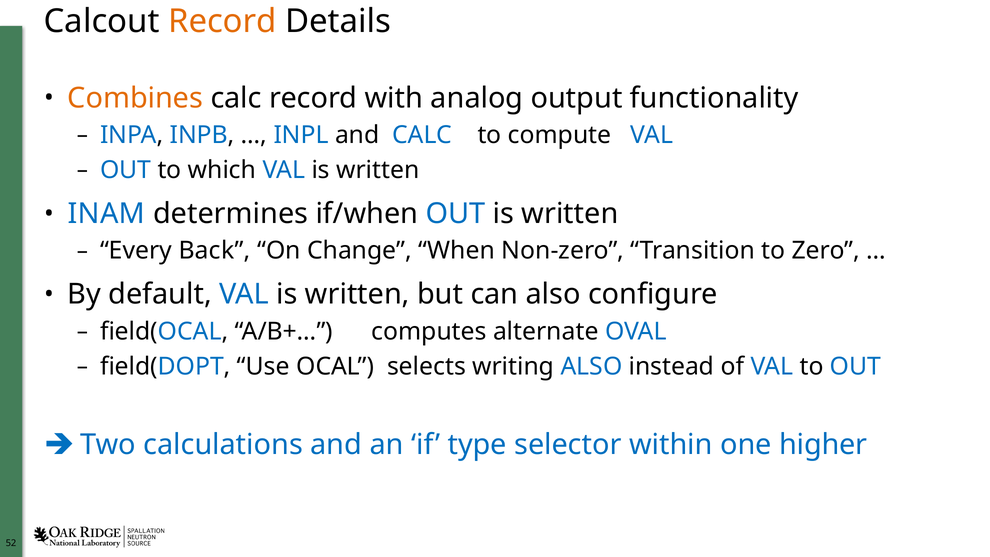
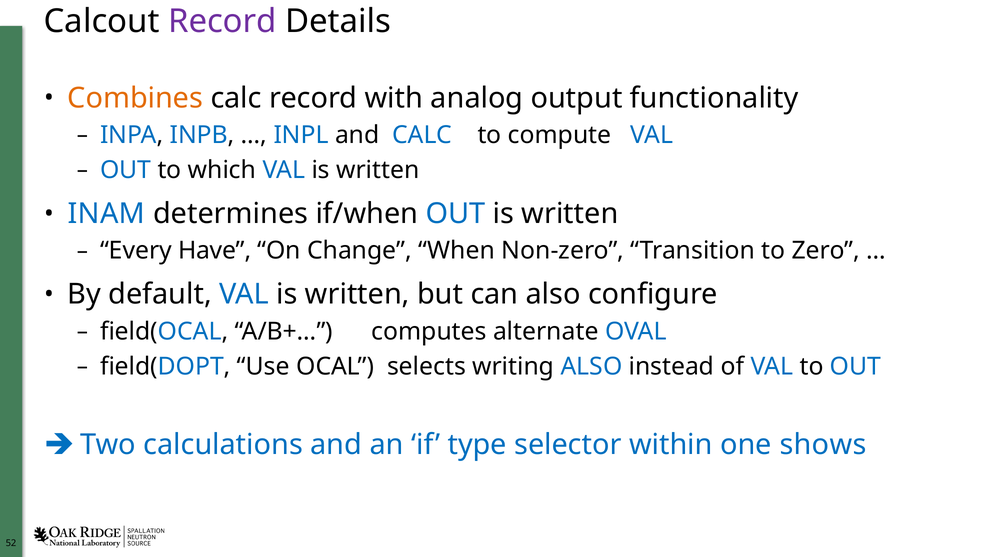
Record at (222, 21) colour: orange -> purple
Back: Back -> Have
higher: higher -> shows
